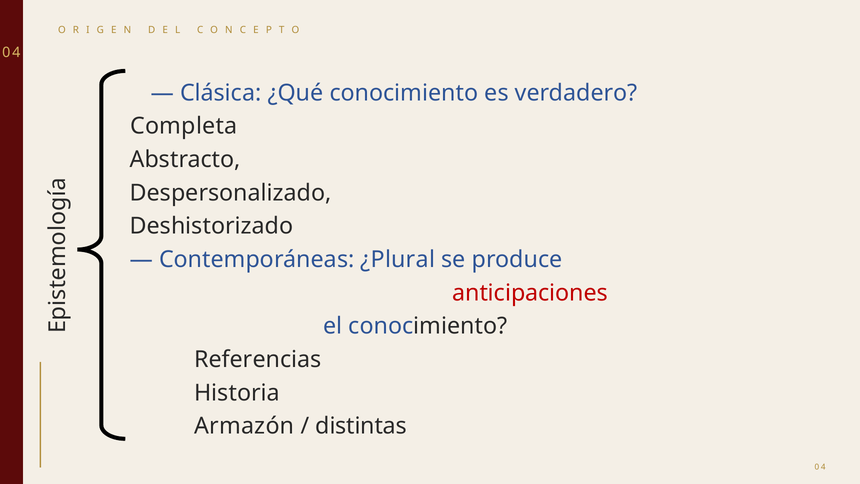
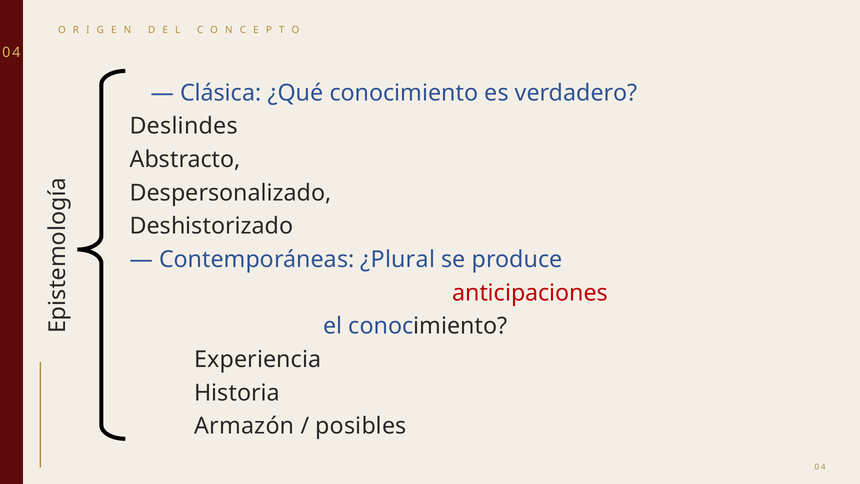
Completa: Completa -> Deslindes
Referencias: Referencias -> Experiencia
distintas: distintas -> posibles
